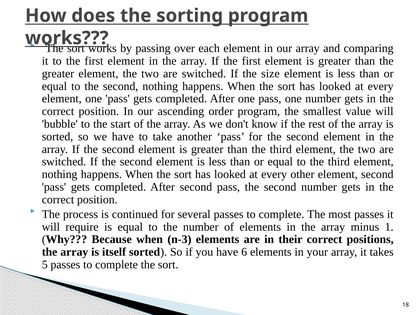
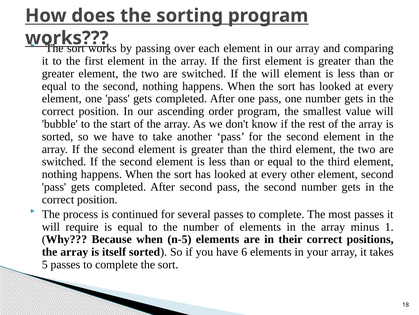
the size: size -> will
n-3: n-3 -> n-5
